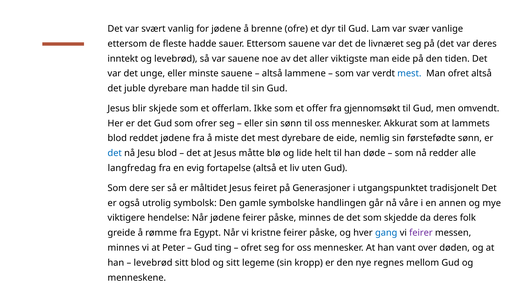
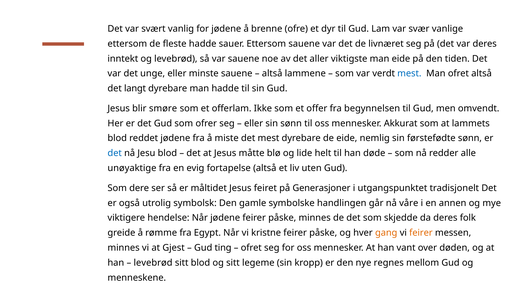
juble: juble -> langt
skjede: skjede -> smøre
gjennomsøkt: gjennomsøkt -> begynnelsen
langfredag: langfredag -> unøyaktige
gang colour: blue -> orange
feirer at (421, 233) colour: purple -> orange
Peter: Peter -> Gjest
